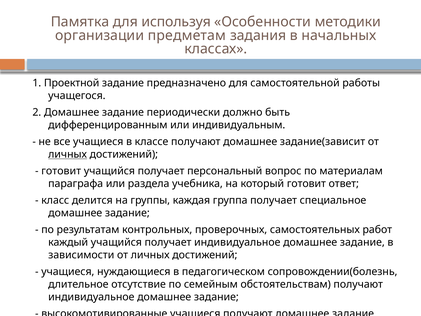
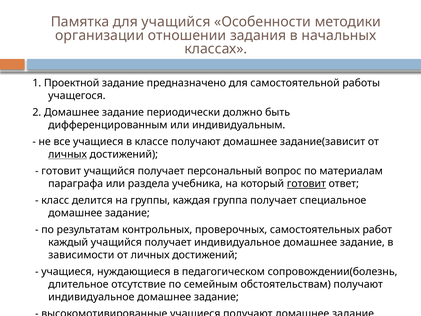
для используя: используя -> учащийся
предметам: предметам -> отношении
готовит at (306, 184) underline: none -> present
